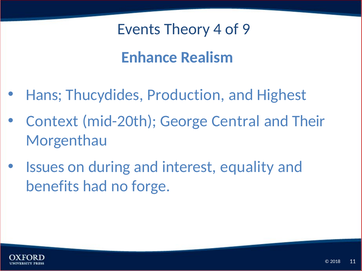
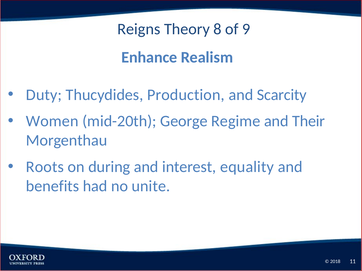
Events: Events -> Reigns
4: 4 -> 8
Hans: Hans -> Duty
Highest: Highest -> Scarcity
Context: Context -> Women
Central: Central -> Regime
Issues: Issues -> Roots
forge: forge -> unite
